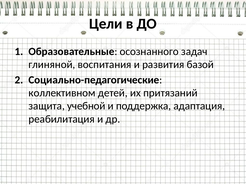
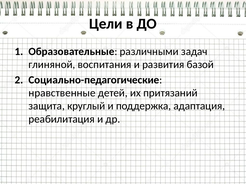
осознанного: осознанного -> различными
коллективном: коллективном -> нравственные
учебной: учебной -> круглый
